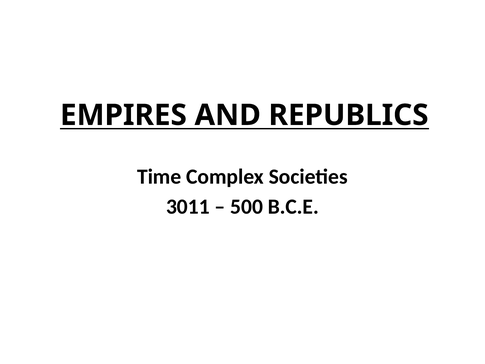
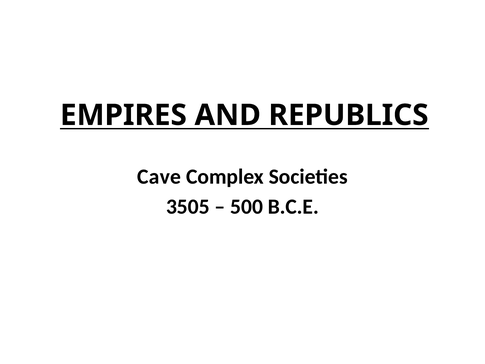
Time: Time -> Cave
3011: 3011 -> 3505
